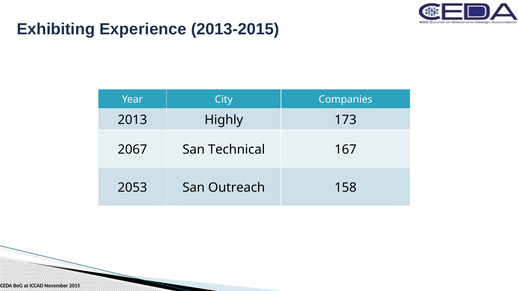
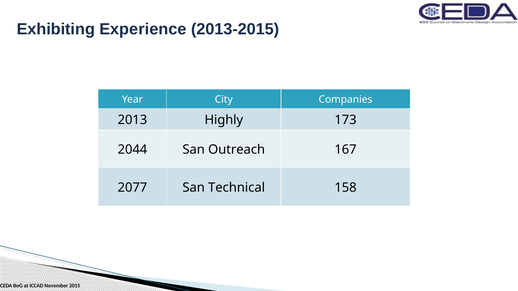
2067: 2067 -> 2044
Technical: Technical -> Outreach
2053: 2053 -> 2077
Outreach: Outreach -> Technical
